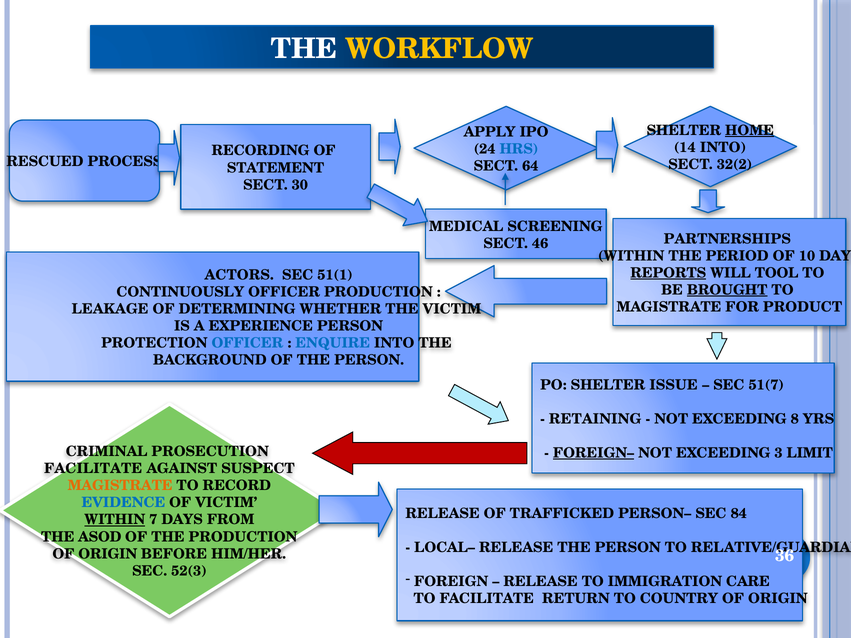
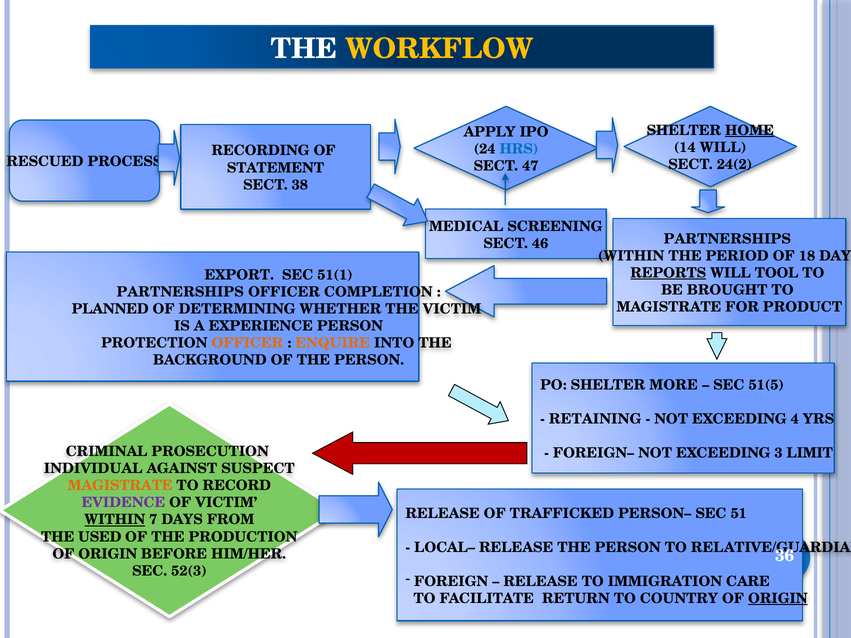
14 INTO: INTO -> WILL
32(2: 32(2 -> 24(2
64: 64 -> 47
30: 30 -> 38
10: 10 -> 18
ACTORS: ACTORS -> EXPORT
BROUGHT underline: present -> none
CONTINUOUSLY at (180, 292): CONTINUOUSLY -> PARTNERSHIPS
OFFICER PRODUCTION: PRODUCTION -> COMPLETION
LEAKAGE: LEAKAGE -> PLANNED
OFFICER at (247, 343) colour: blue -> orange
ENQUIRE colour: blue -> orange
ISSUE: ISSUE -> MORE
51(7: 51(7 -> 51(5
8: 8 -> 4
FOREIGN– underline: present -> none
FACILITATE at (93, 469): FACILITATE -> INDIVIDUAL
EVIDENCE colour: blue -> purple
84: 84 -> 51
ASOD: ASOD -> USED
ORIGIN at (778, 599) underline: none -> present
